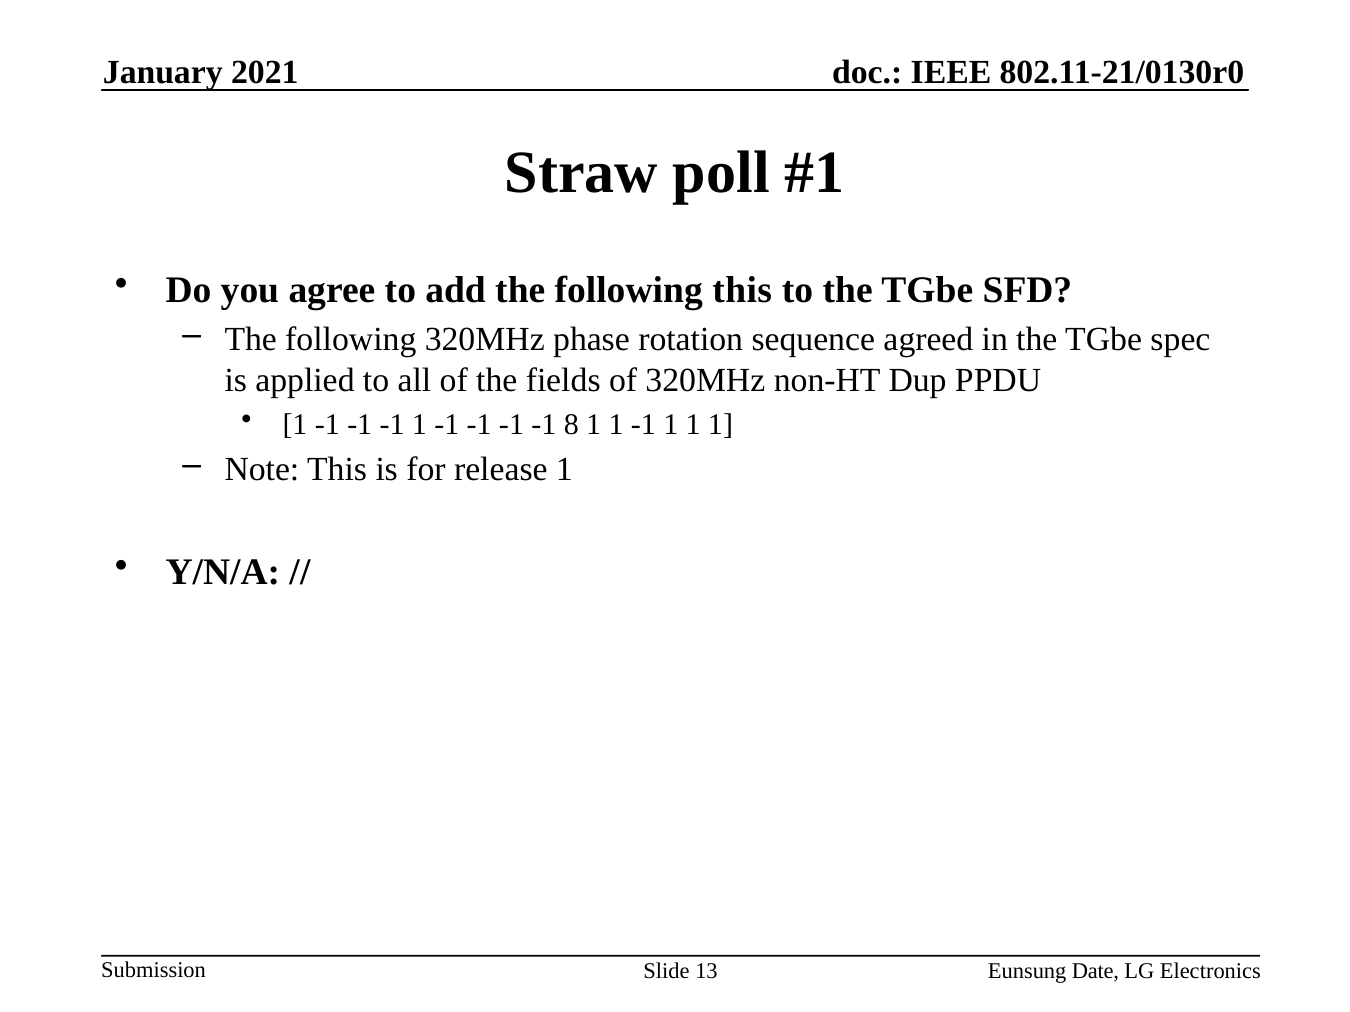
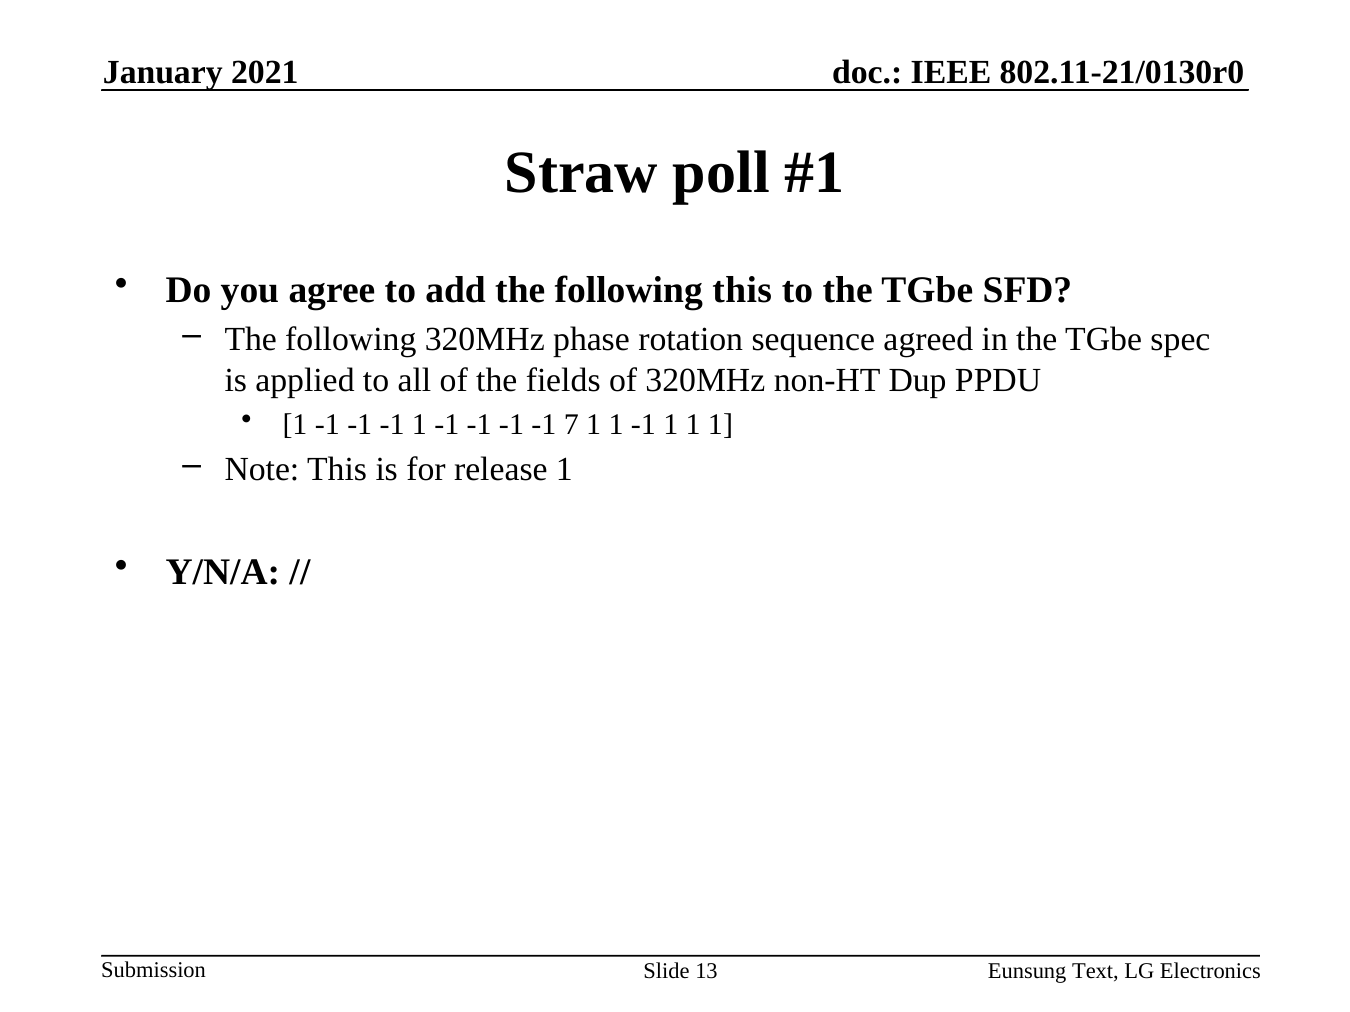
8: 8 -> 7
Date: Date -> Text
